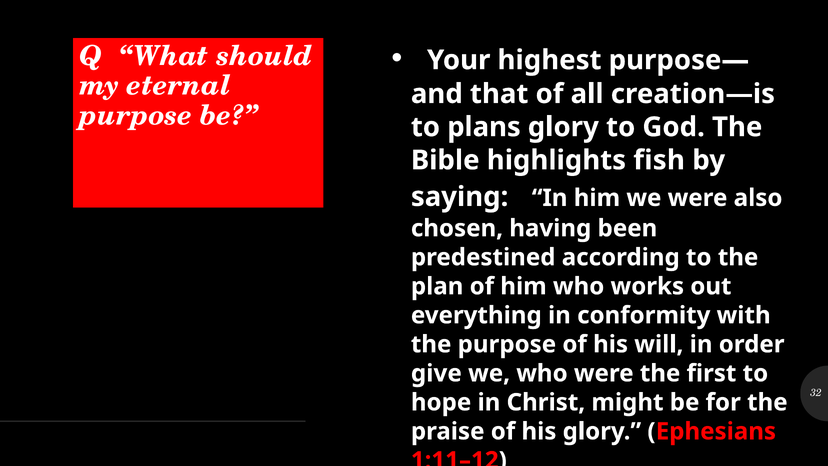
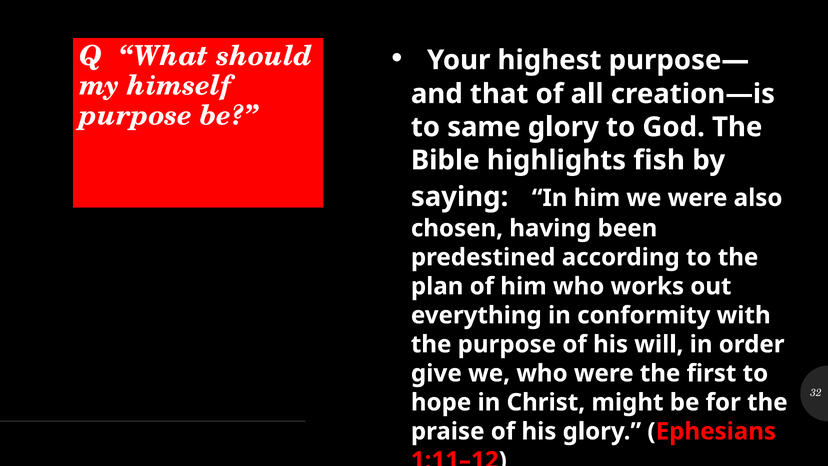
eternal: eternal -> himself
plans: plans -> same
